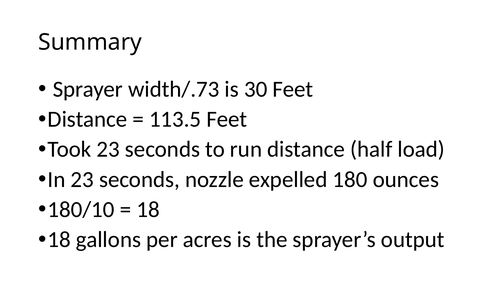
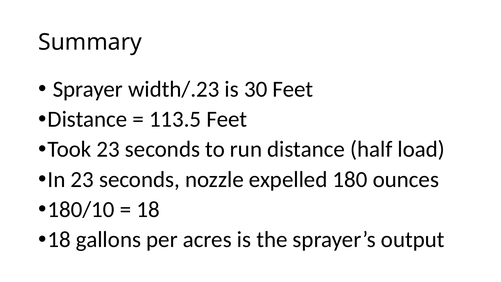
width/.73: width/.73 -> width/.23
